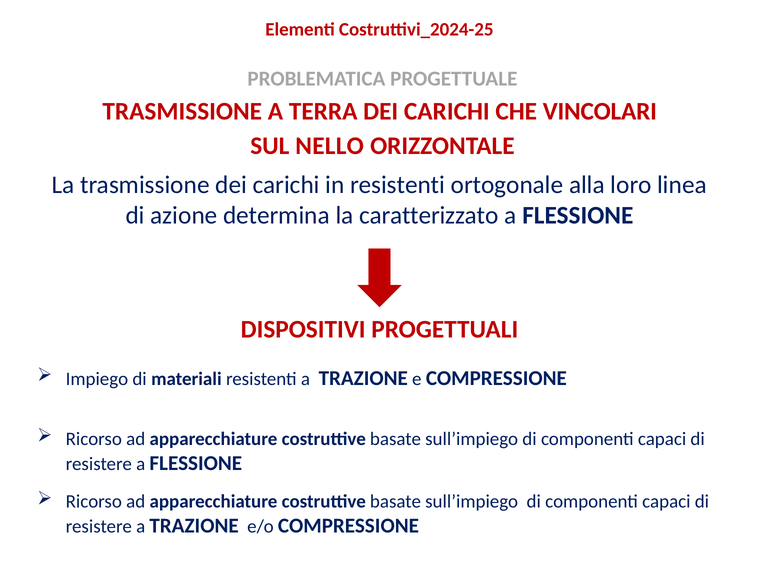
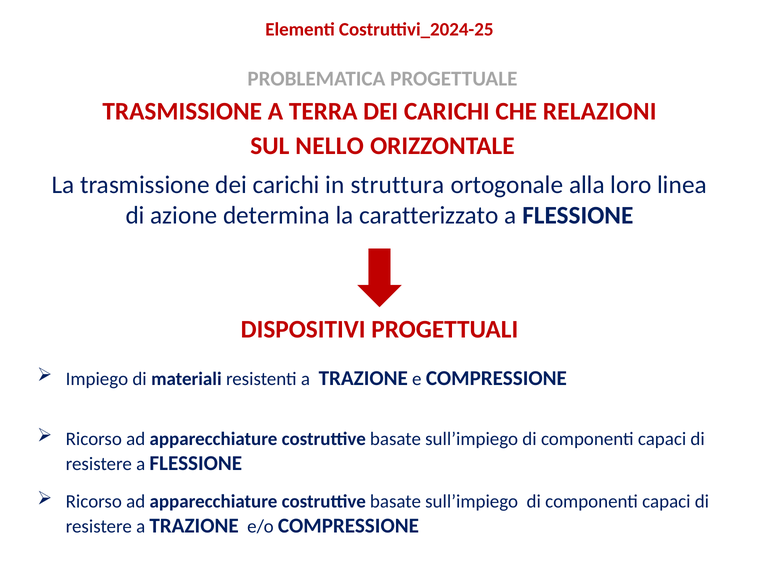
VINCOLARI: VINCOLARI -> RELAZIONI
in resistenti: resistenti -> struttura
